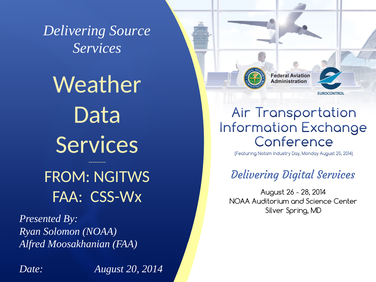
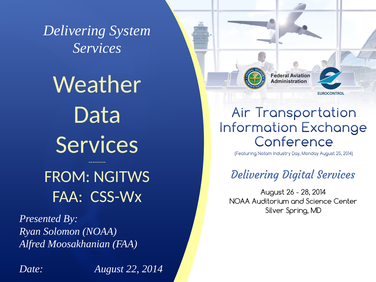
Source: Source -> System
20: 20 -> 22
